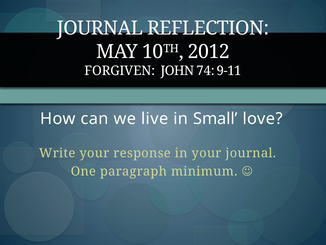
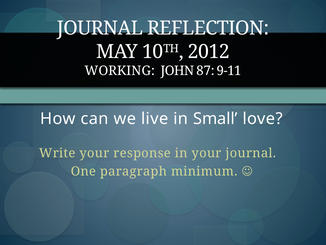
FORGIVEN: FORGIVEN -> WORKING
74: 74 -> 87
